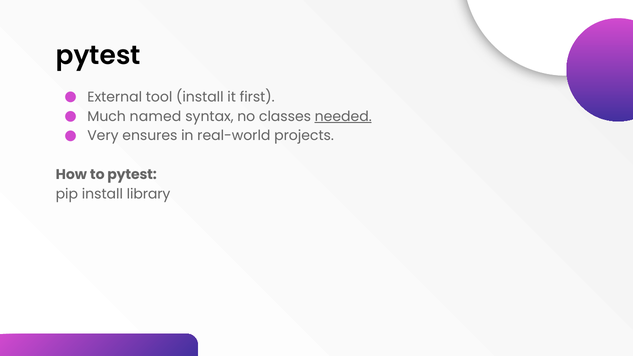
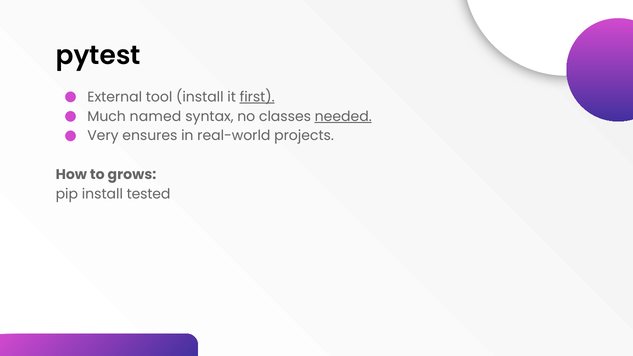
first underline: none -> present
to pytest: pytest -> grows
library: library -> tested
